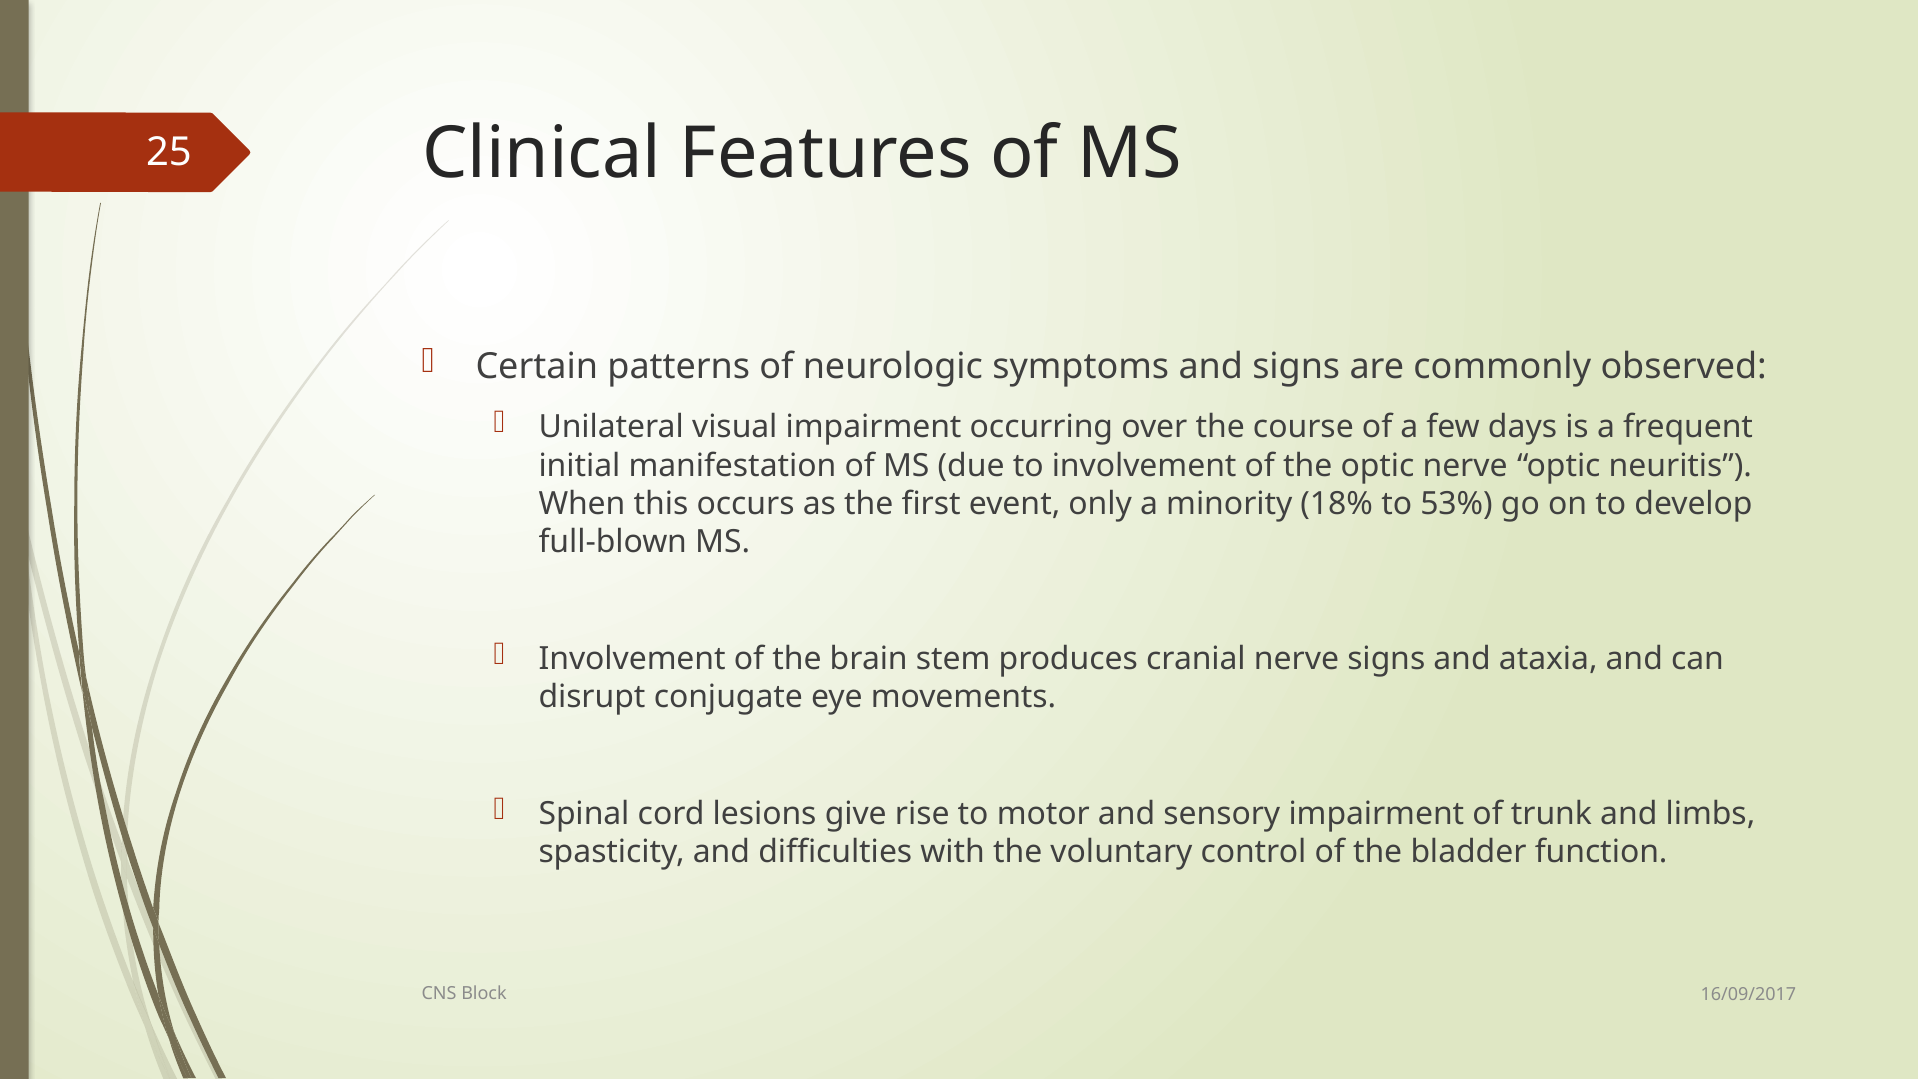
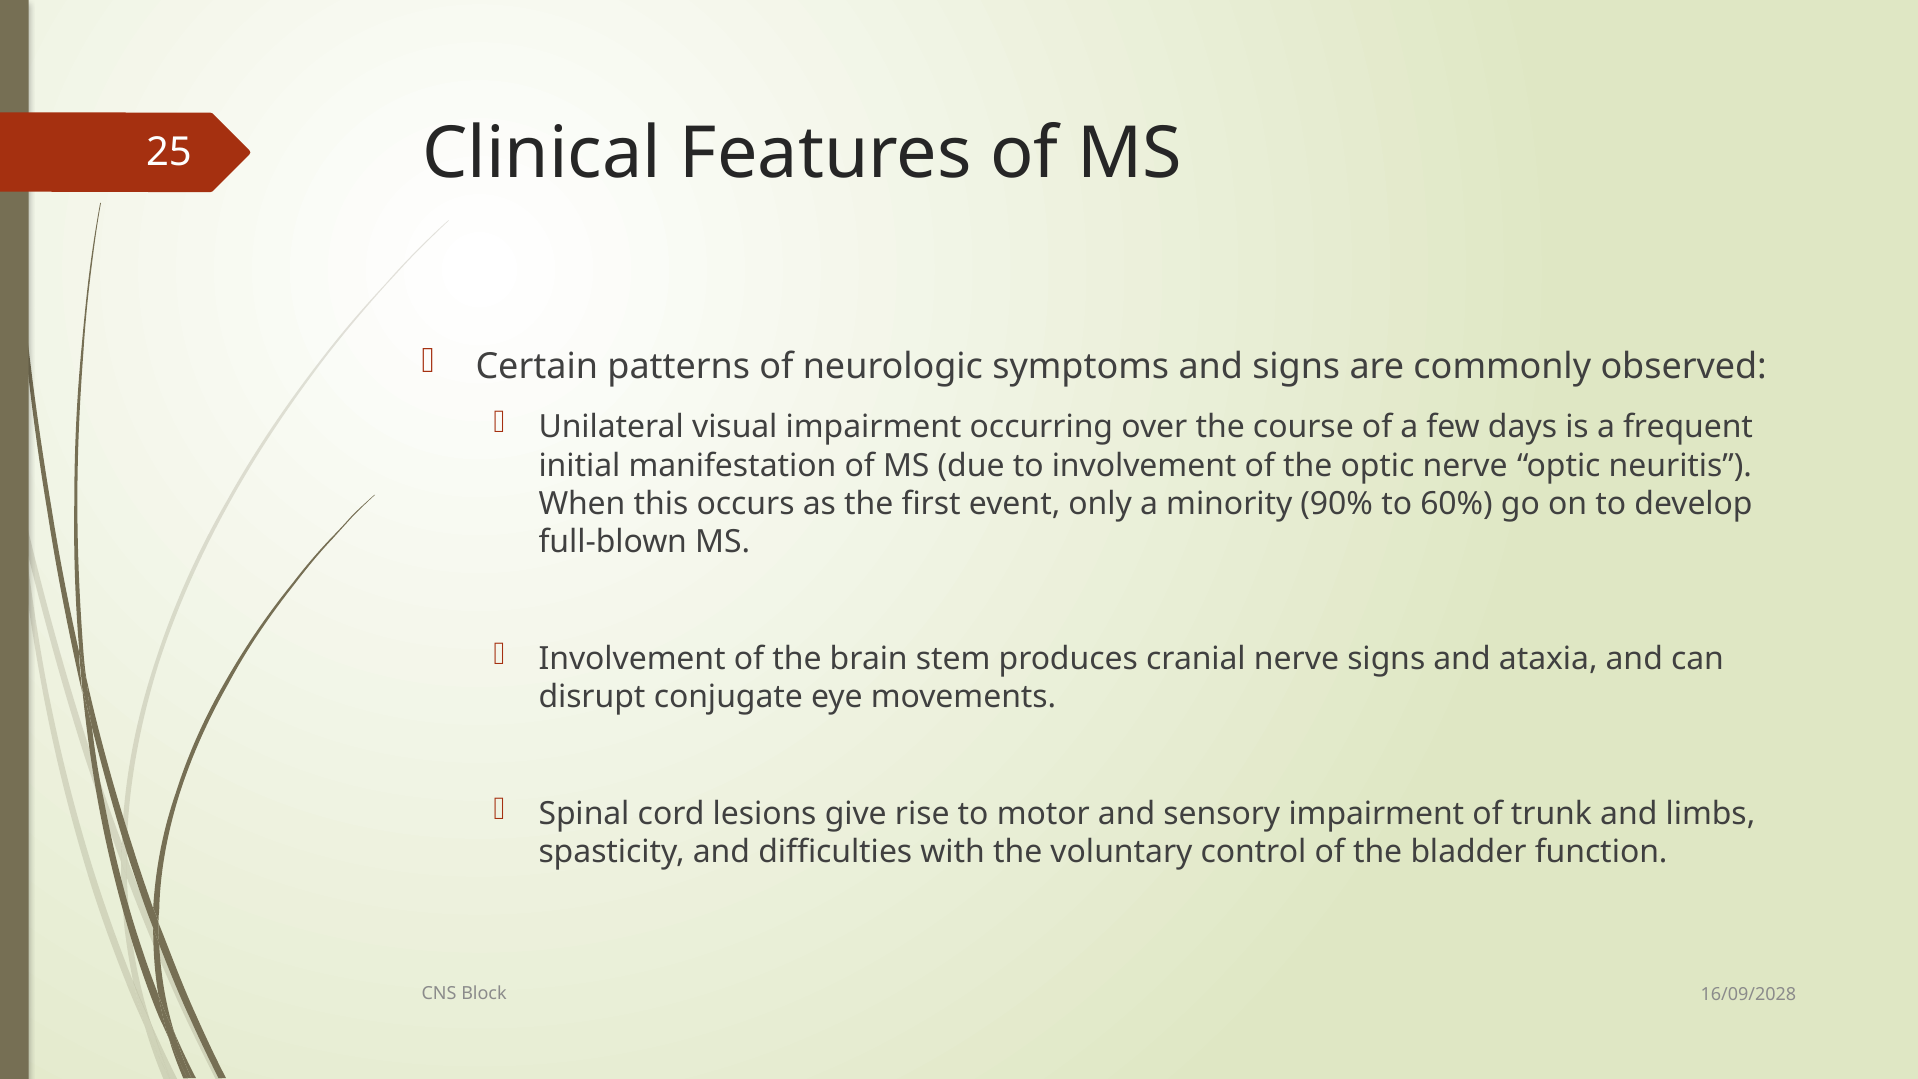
18%: 18% -> 90%
53%: 53% -> 60%
16/09/2017: 16/09/2017 -> 16/09/2028
